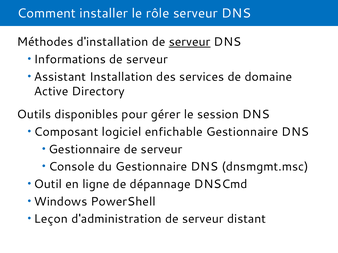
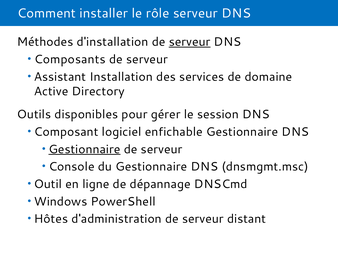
Informations: Informations -> Composants
Gestionnaire at (84, 150) underline: none -> present
Leçon: Leçon -> Hôtes
